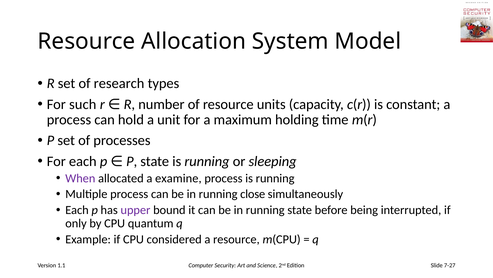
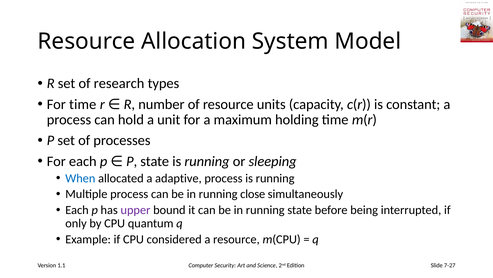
For such: such -> time
When colour: purple -> blue
examine: examine -> adaptive
